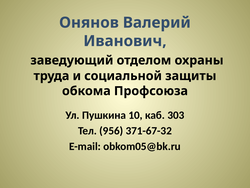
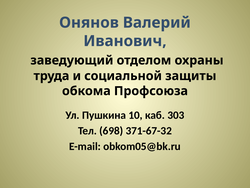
956: 956 -> 698
